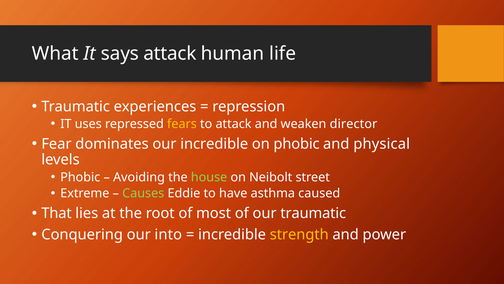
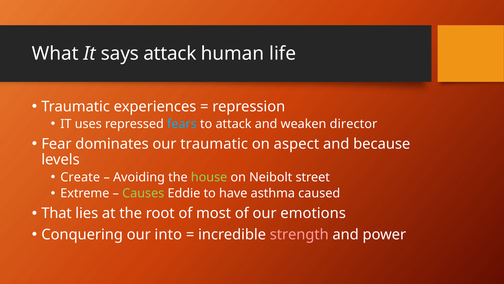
fears colour: yellow -> light blue
our incredible: incredible -> traumatic
on phobic: phobic -> aspect
physical: physical -> because
Phobic at (80, 177): Phobic -> Create
our traumatic: traumatic -> emotions
strength colour: yellow -> pink
